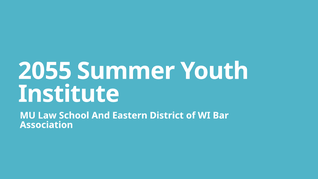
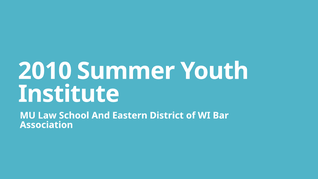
2055: 2055 -> 2010
